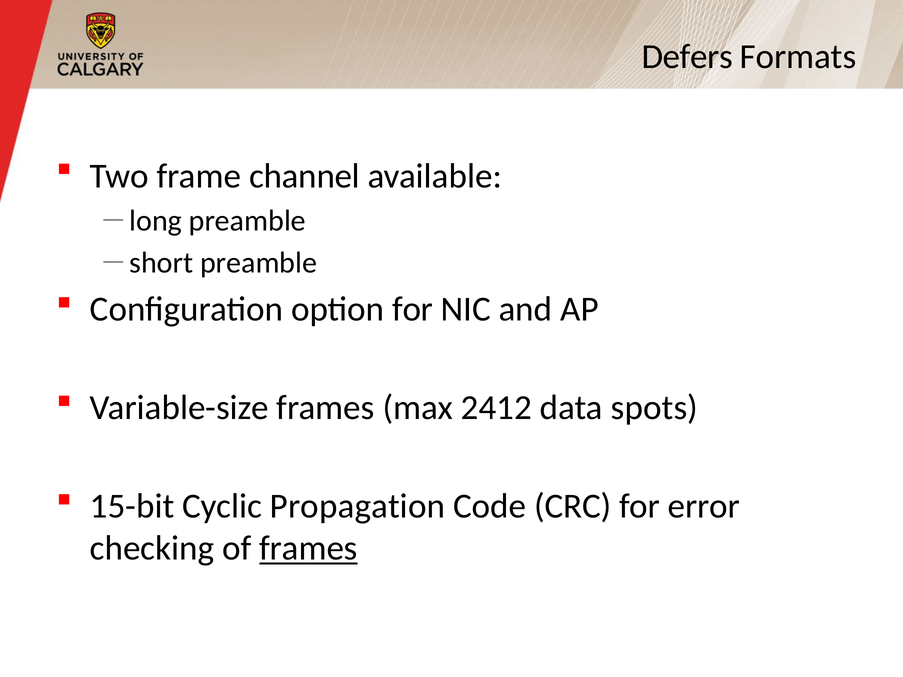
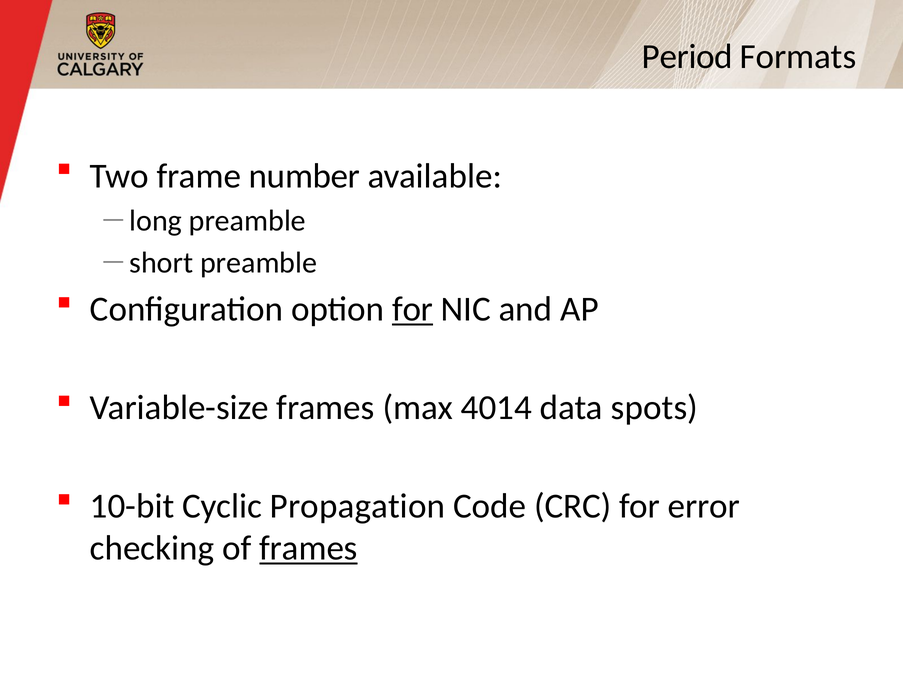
Defers: Defers -> Period
channel: channel -> number
for at (413, 310) underline: none -> present
2412: 2412 -> 4014
15-bit: 15-bit -> 10-bit
